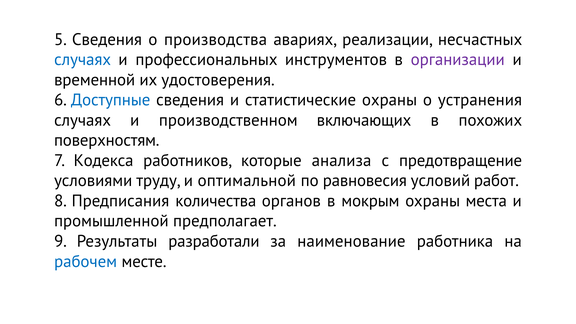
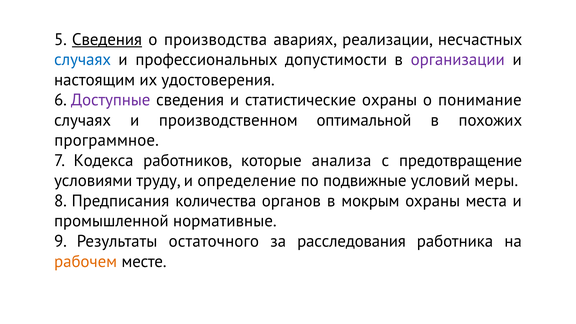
Сведения at (107, 40) underline: none -> present
инструментов: инструментов -> допустимости
временной: временной -> настоящим
Доступные colour: blue -> purple
устранения: устранения -> понимание
включающих: включающих -> оптимальной
поверхностям: поверхностям -> программное
оптимальной: оптимальной -> определение
равновесия: равновесия -> подвижные
работ: работ -> меры
предполагает: предполагает -> нормативные
разработали: разработали -> остаточного
наименование: наименование -> расследования
рабочем colour: blue -> orange
